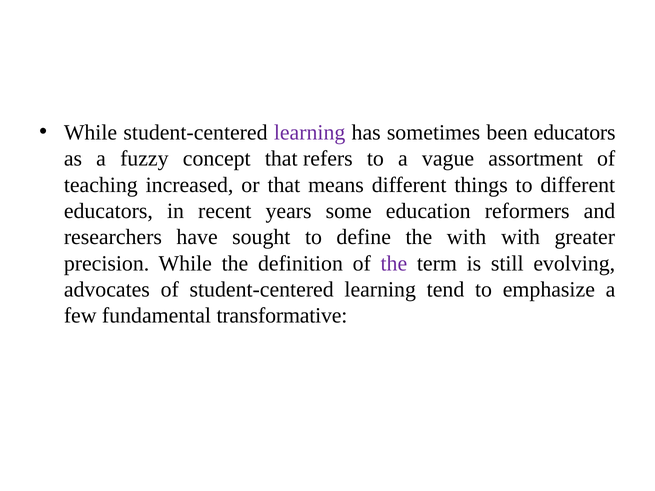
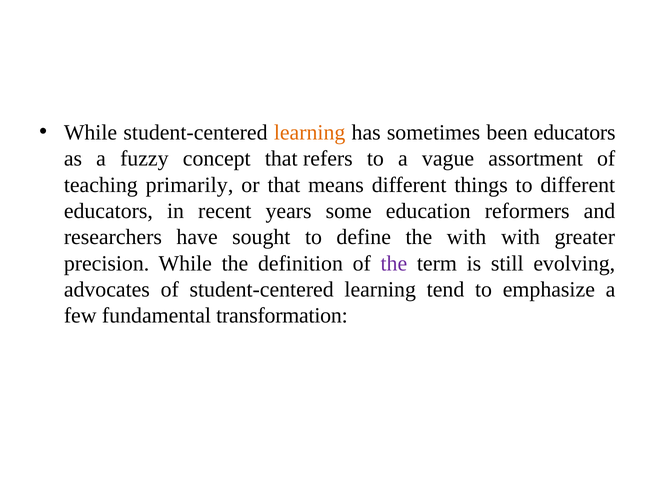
learning at (310, 133) colour: purple -> orange
increased: increased -> primarily
transformative: transformative -> transformation
